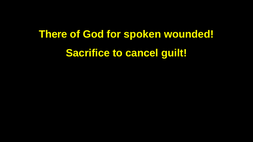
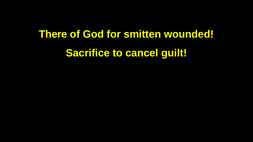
spoken: spoken -> smitten
